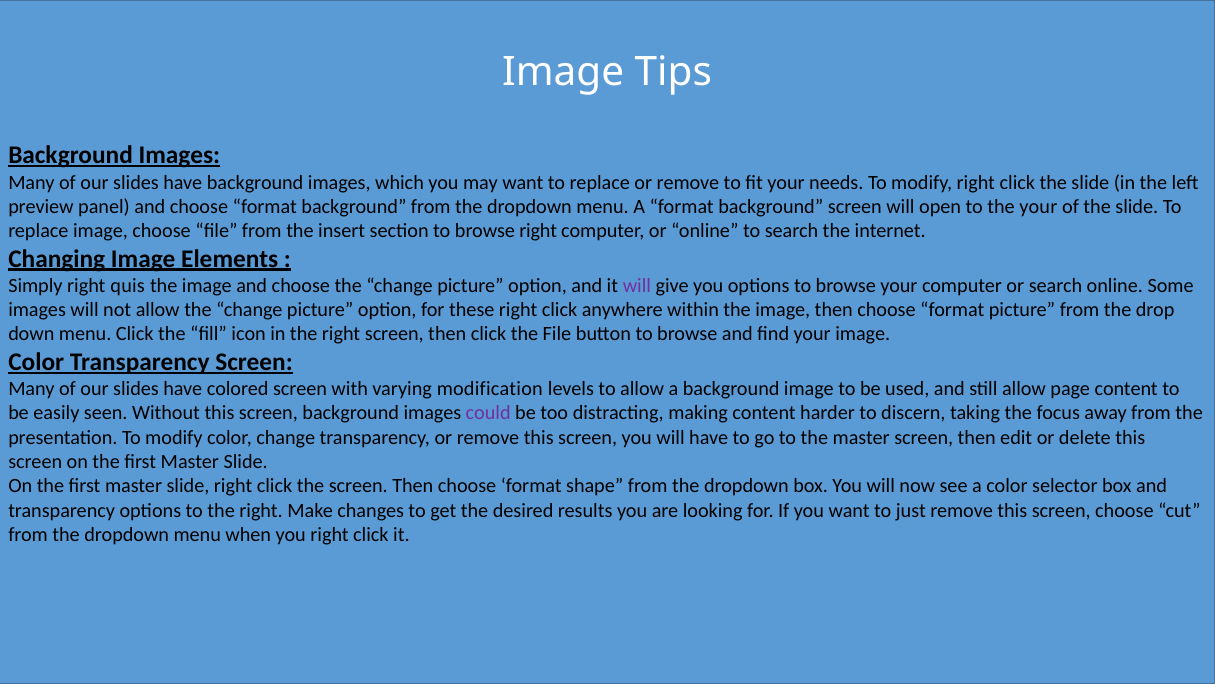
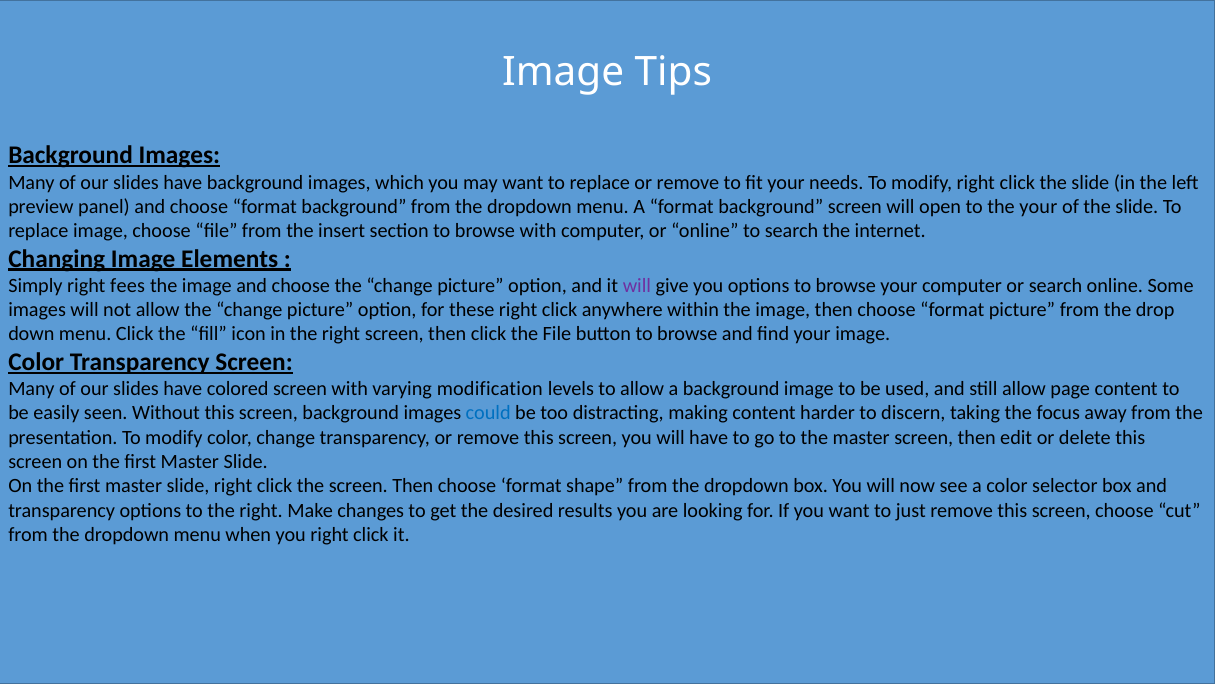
browse right: right -> with
quis: quis -> fees
could colour: purple -> blue
